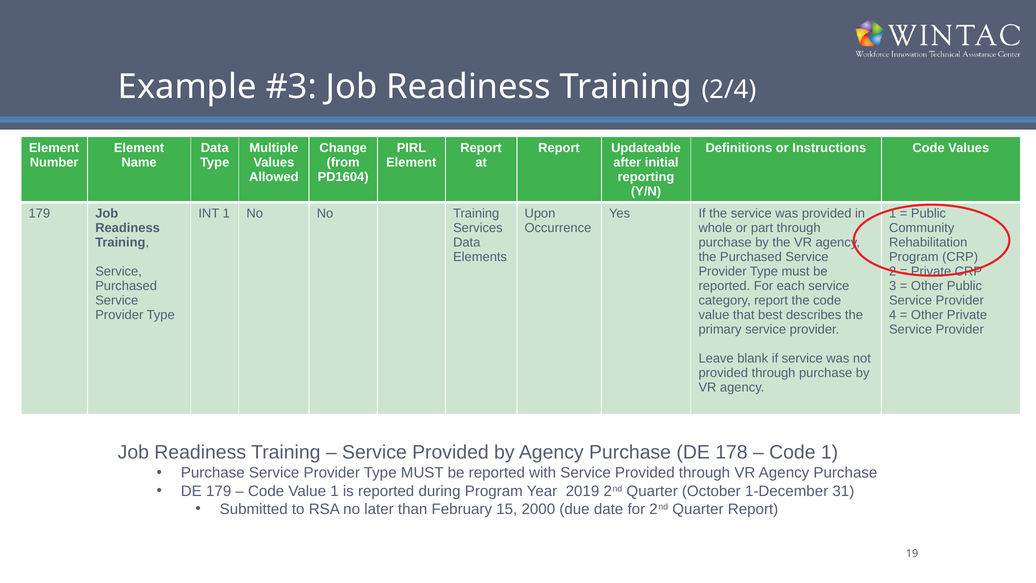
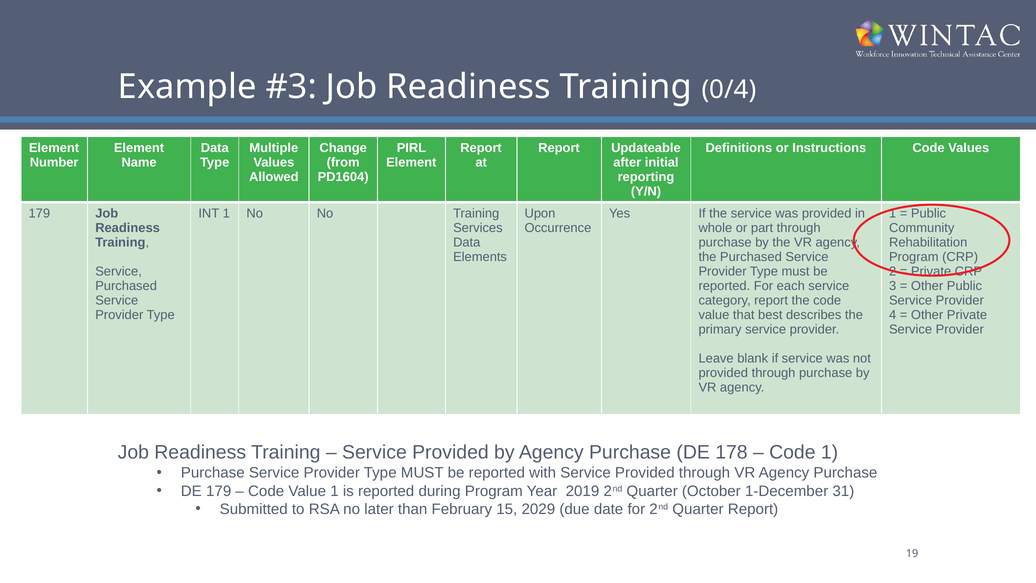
2/4: 2/4 -> 0/4
2000: 2000 -> 2029
